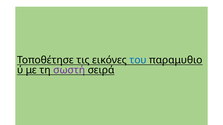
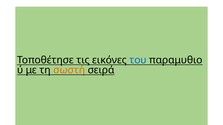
σωστή colour: purple -> orange
